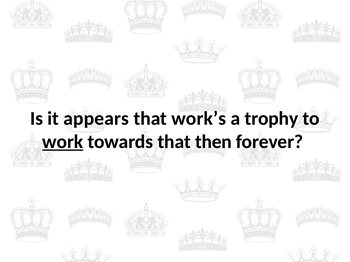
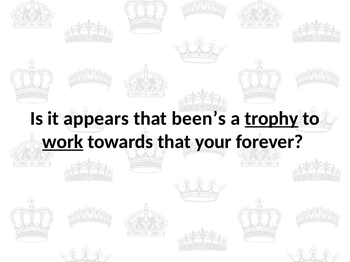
work’s: work’s -> been’s
trophy underline: none -> present
then: then -> your
